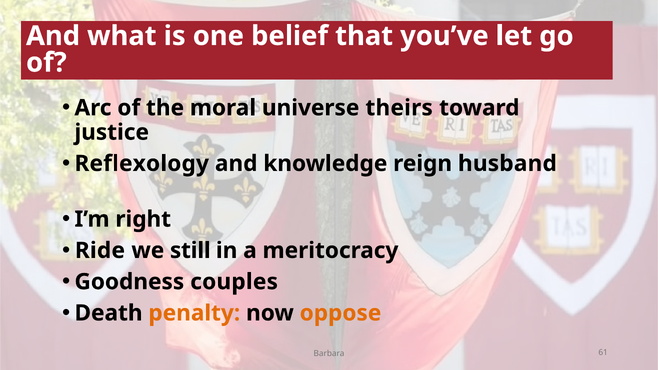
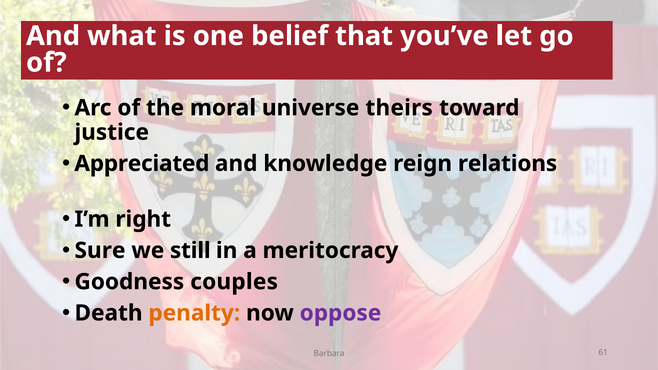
Reflexology: Reflexology -> Appreciated
husband: husband -> relations
Ride: Ride -> Sure
oppose colour: orange -> purple
